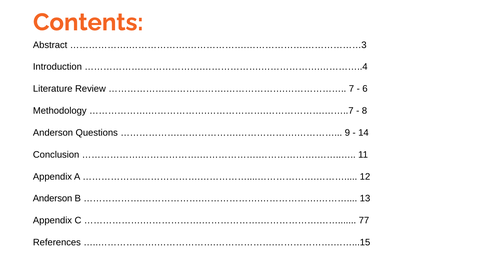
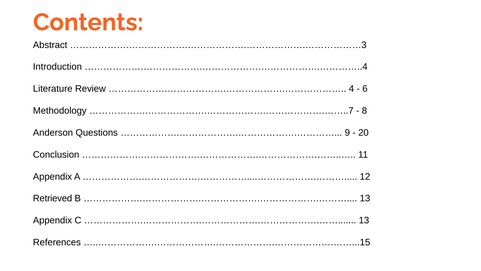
7: 7 -> 4
14: 14 -> 20
Anderson at (53, 198): Anderson -> Retrieved
77 at (364, 220): 77 -> 13
